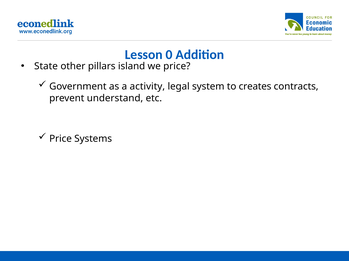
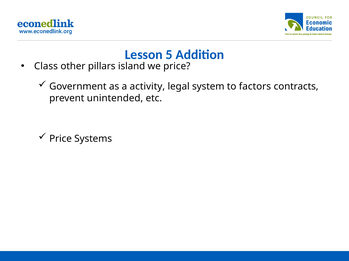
0: 0 -> 5
State: State -> Class
creates: creates -> factors
understand: understand -> unintended
